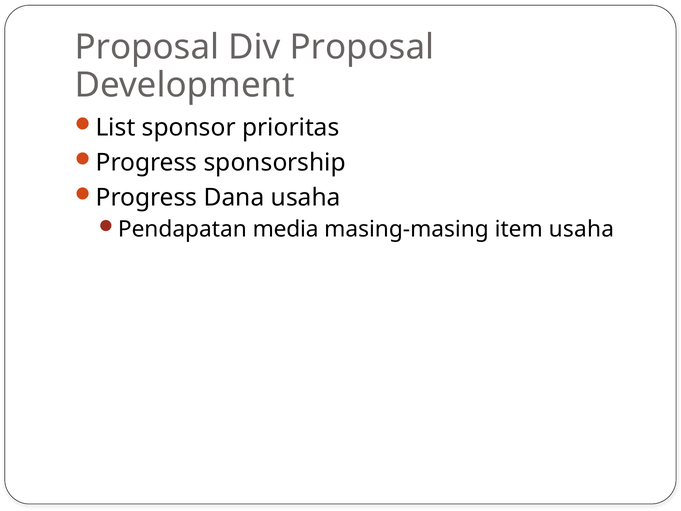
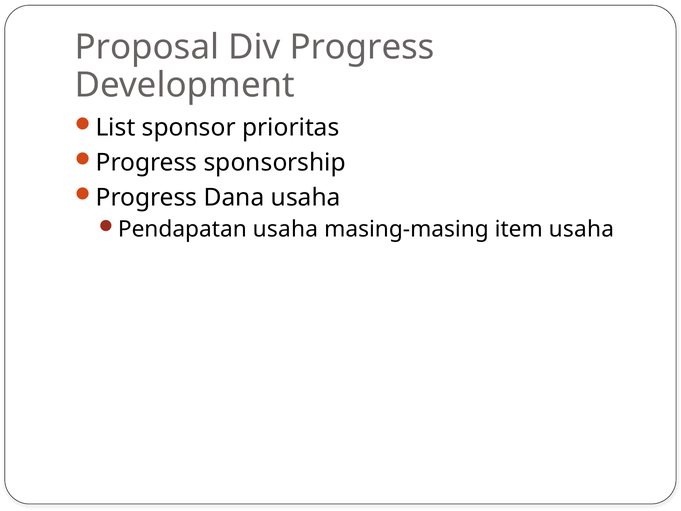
Div Proposal: Proposal -> Progress
Pendapatan media: media -> usaha
